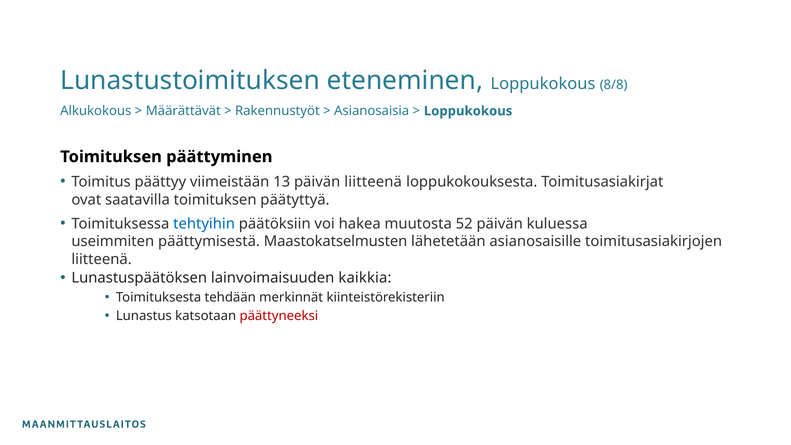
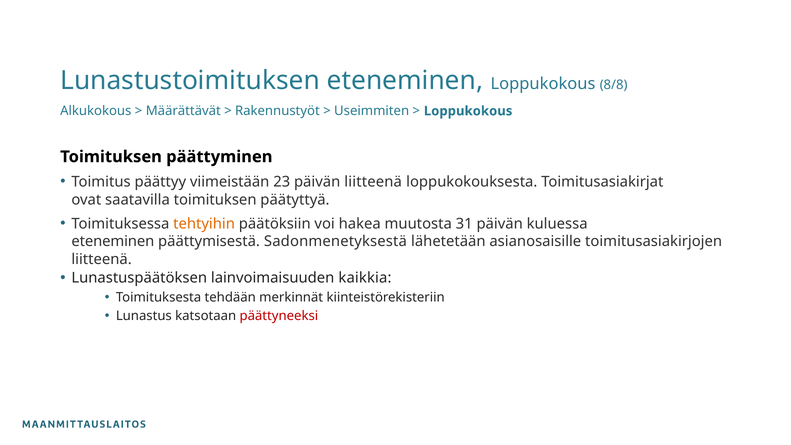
Asianosaisia: Asianosaisia -> Useimmiten
13: 13 -> 23
tehtyihin colour: blue -> orange
52: 52 -> 31
useimmiten at (113, 241): useimmiten -> eteneminen
Maastokatselmusten: Maastokatselmusten -> Sadonmenetyksestä
